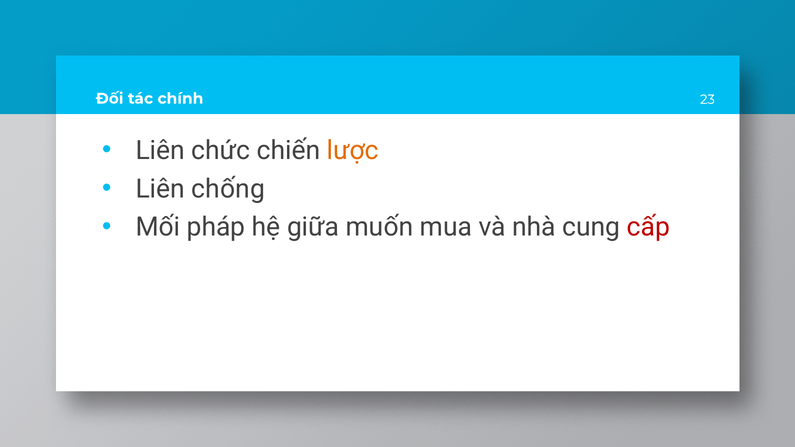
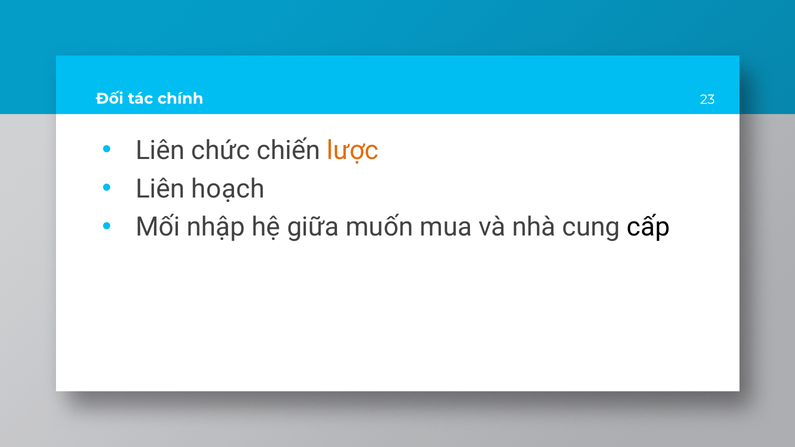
chống: chống -> hoạch
pháp: pháp -> nhập
cấp colour: red -> black
